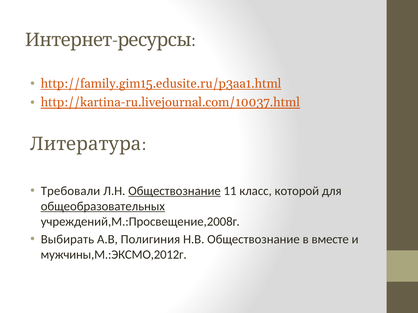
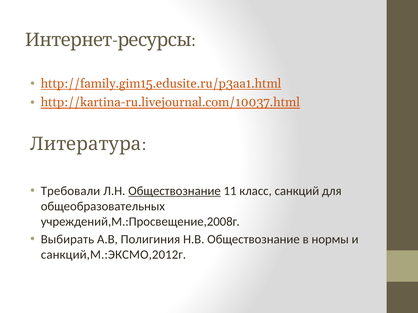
которой: которой -> санкций
общеобразовательных underline: present -> none
вместе: вместе -> нормы
мужчины,М.:ЭКСМО,2012г: мужчины,М.:ЭКСМО,2012г -> санкций,М.:ЭКСМО,2012г
